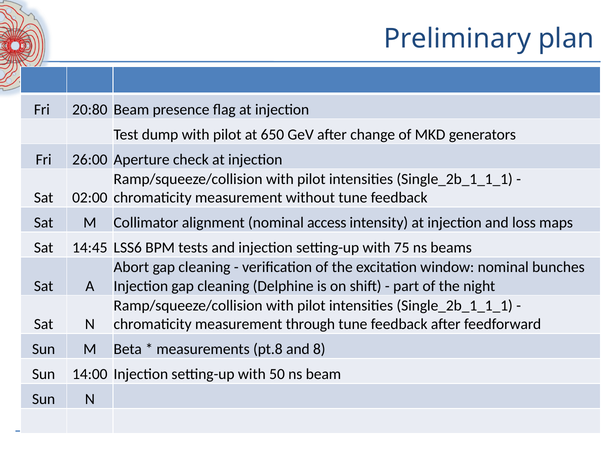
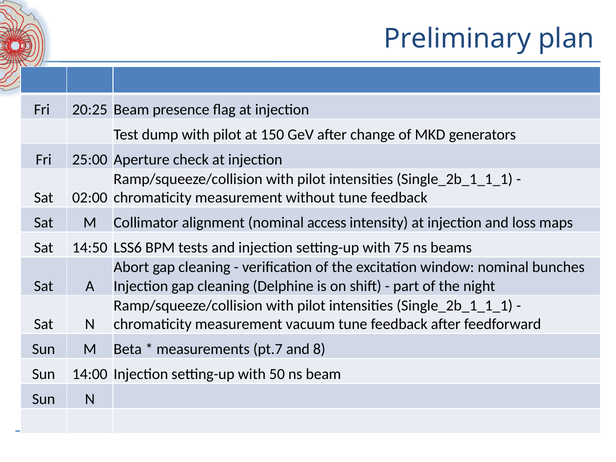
20:80: 20:80 -> 20:25
650: 650 -> 150
26:00: 26:00 -> 25:00
14:45: 14:45 -> 14:50
through: through -> vacuum
pt.8: pt.8 -> pt.7
